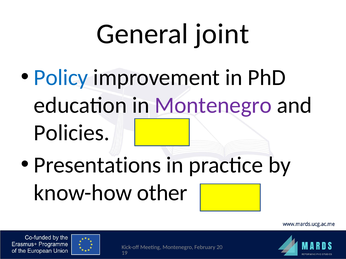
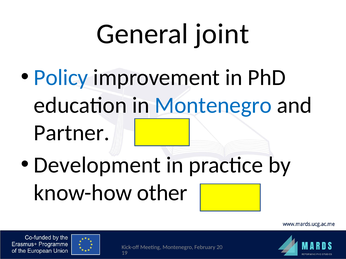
Montenegro at (213, 105) colour: purple -> blue
Policies: Policies -> Partner
Presentations: Presentations -> Development
